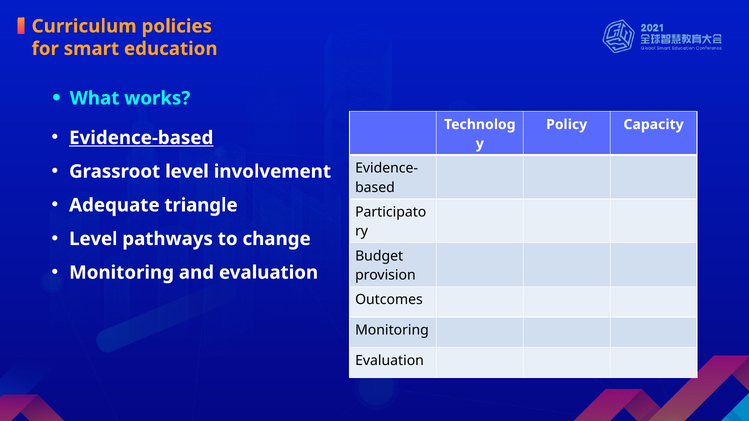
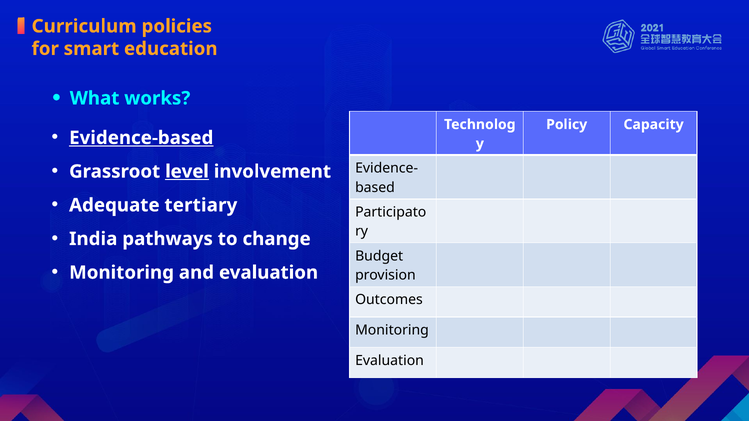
level at (187, 172) underline: none -> present
triangle: triangle -> tertiary
Level at (93, 239): Level -> India
